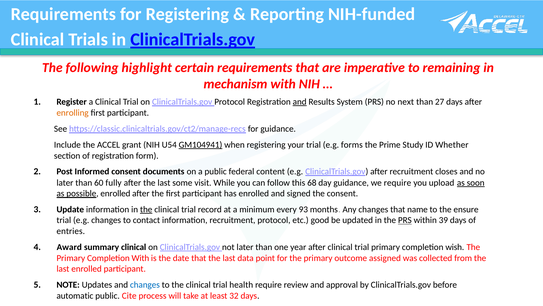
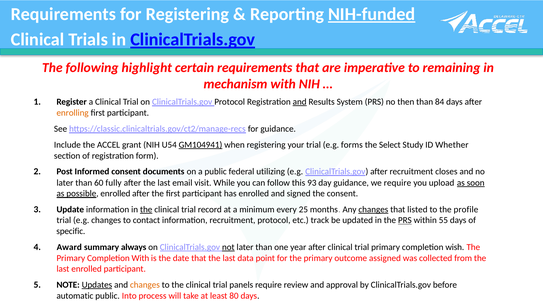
NIH-funded underline: none -> present
next: next -> then
27: 27 -> 84
Prime: Prime -> Select
content: content -> utilizing
some: some -> email
68: 68 -> 93
93: 93 -> 25
changes at (373, 209) underline: none -> present
name: name -> listed
ensure: ensure -> profile
good: good -> track
39: 39 -> 55
entries: entries -> specific
summary clinical: clinical -> always
not underline: none -> present
Updates underline: none -> present
changes at (145, 284) colour: blue -> orange
health: health -> panels
Cite: Cite -> Into
32: 32 -> 80
